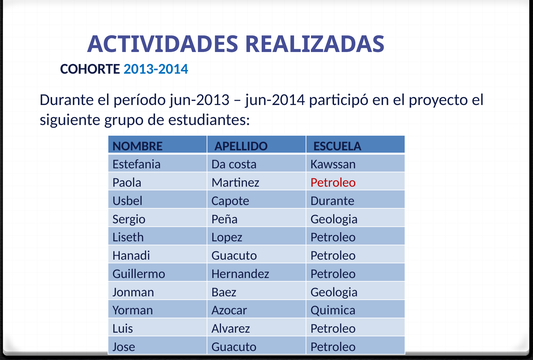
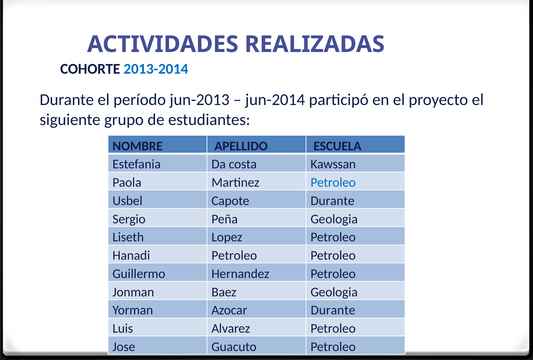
Petroleo at (333, 182) colour: red -> blue
Hanadi Guacuto: Guacuto -> Petroleo
Azocar Quimica: Quimica -> Durante
